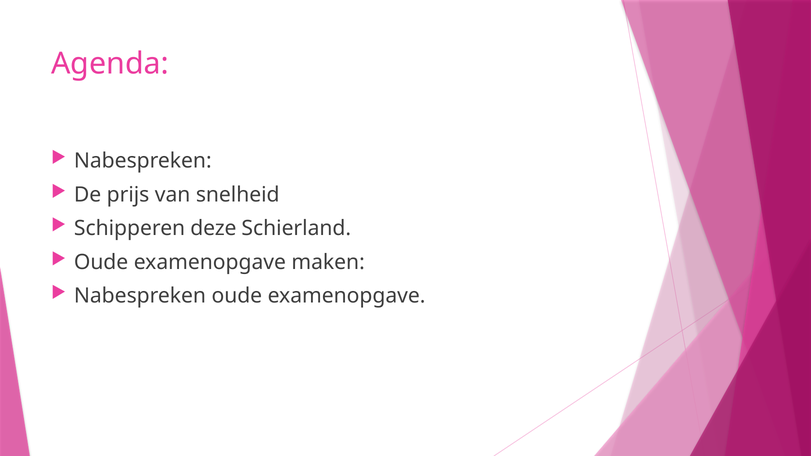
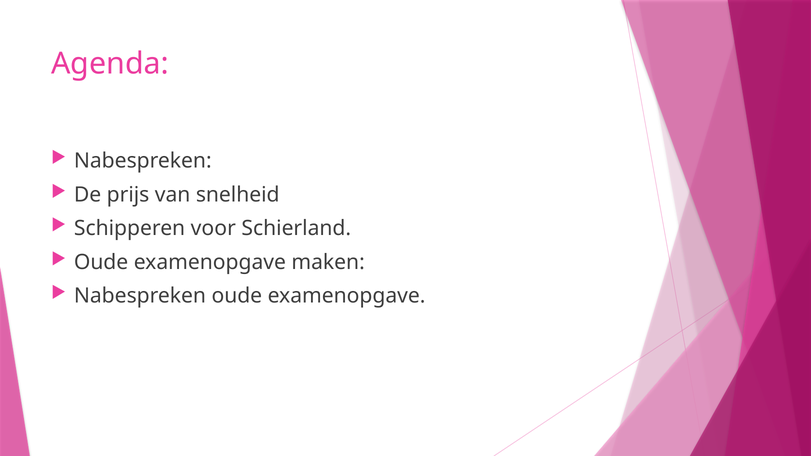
deze: deze -> voor
